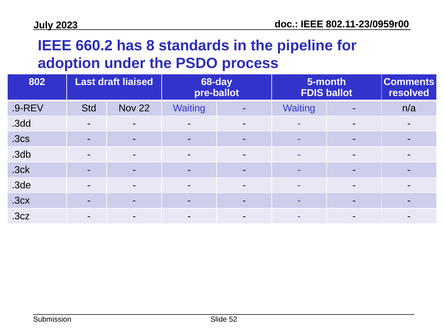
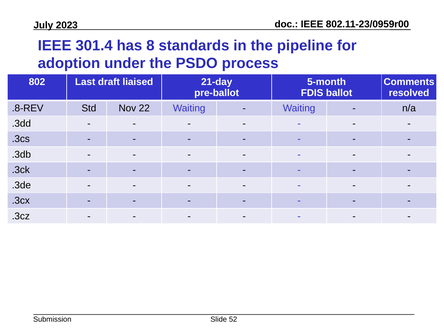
660.2: 660.2 -> 301.4
68-day: 68-day -> 21-day
.9-REV: .9-REV -> .8-REV
